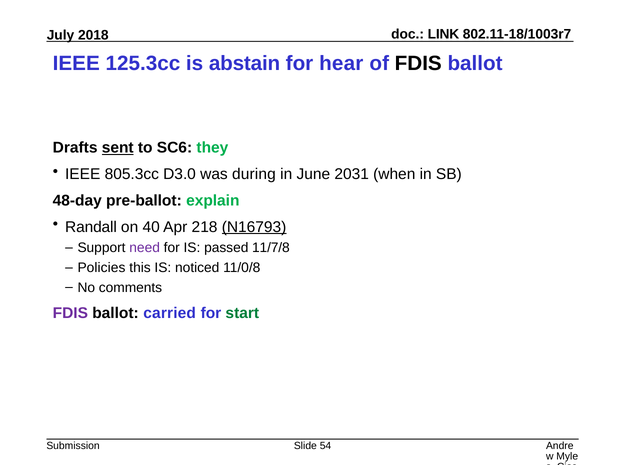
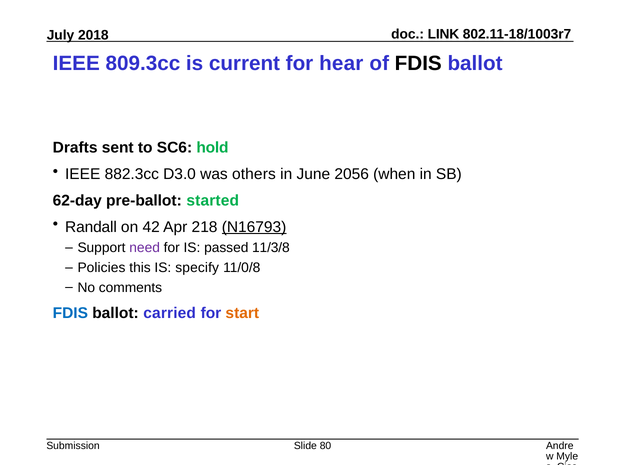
125.3cc: 125.3cc -> 809.3cc
abstain: abstain -> current
sent underline: present -> none
they: they -> hold
805.3cc: 805.3cc -> 882.3cc
during: during -> others
2031: 2031 -> 2056
48-day: 48-day -> 62-day
explain: explain -> started
40: 40 -> 42
11/7/8: 11/7/8 -> 11/3/8
noticed: noticed -> specify
FDIS at (70, 313) colour: purple -> blue
start colour: green -> orange
54: 54 -> 80
